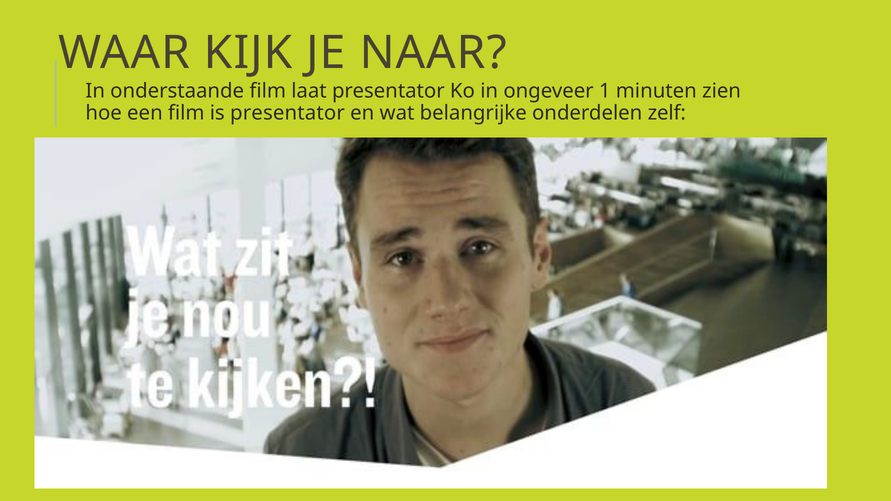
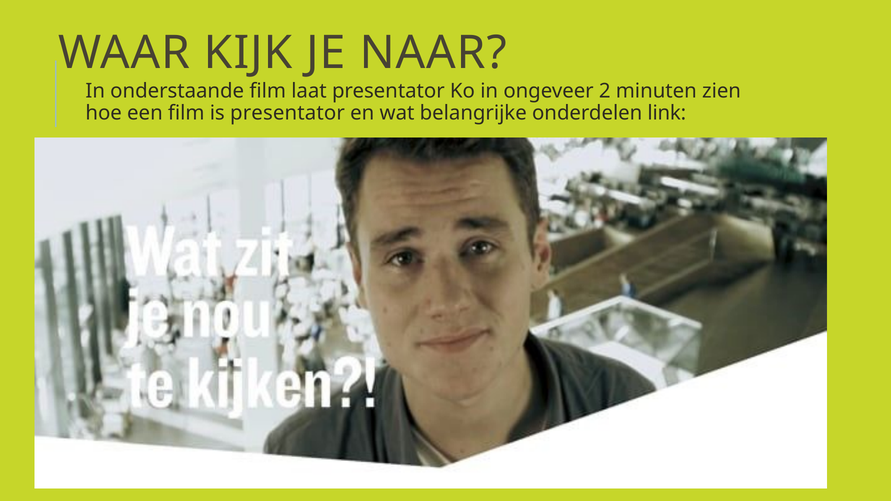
1: 1 -> 2
zelf: zelf -> link
